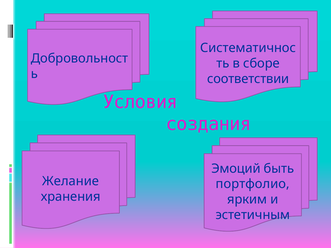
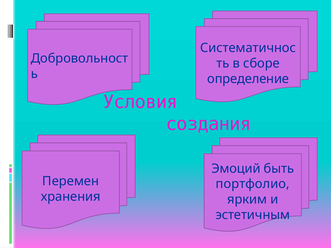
соответствии: соответствии -> определение
Желание: Желание -> Перемен
